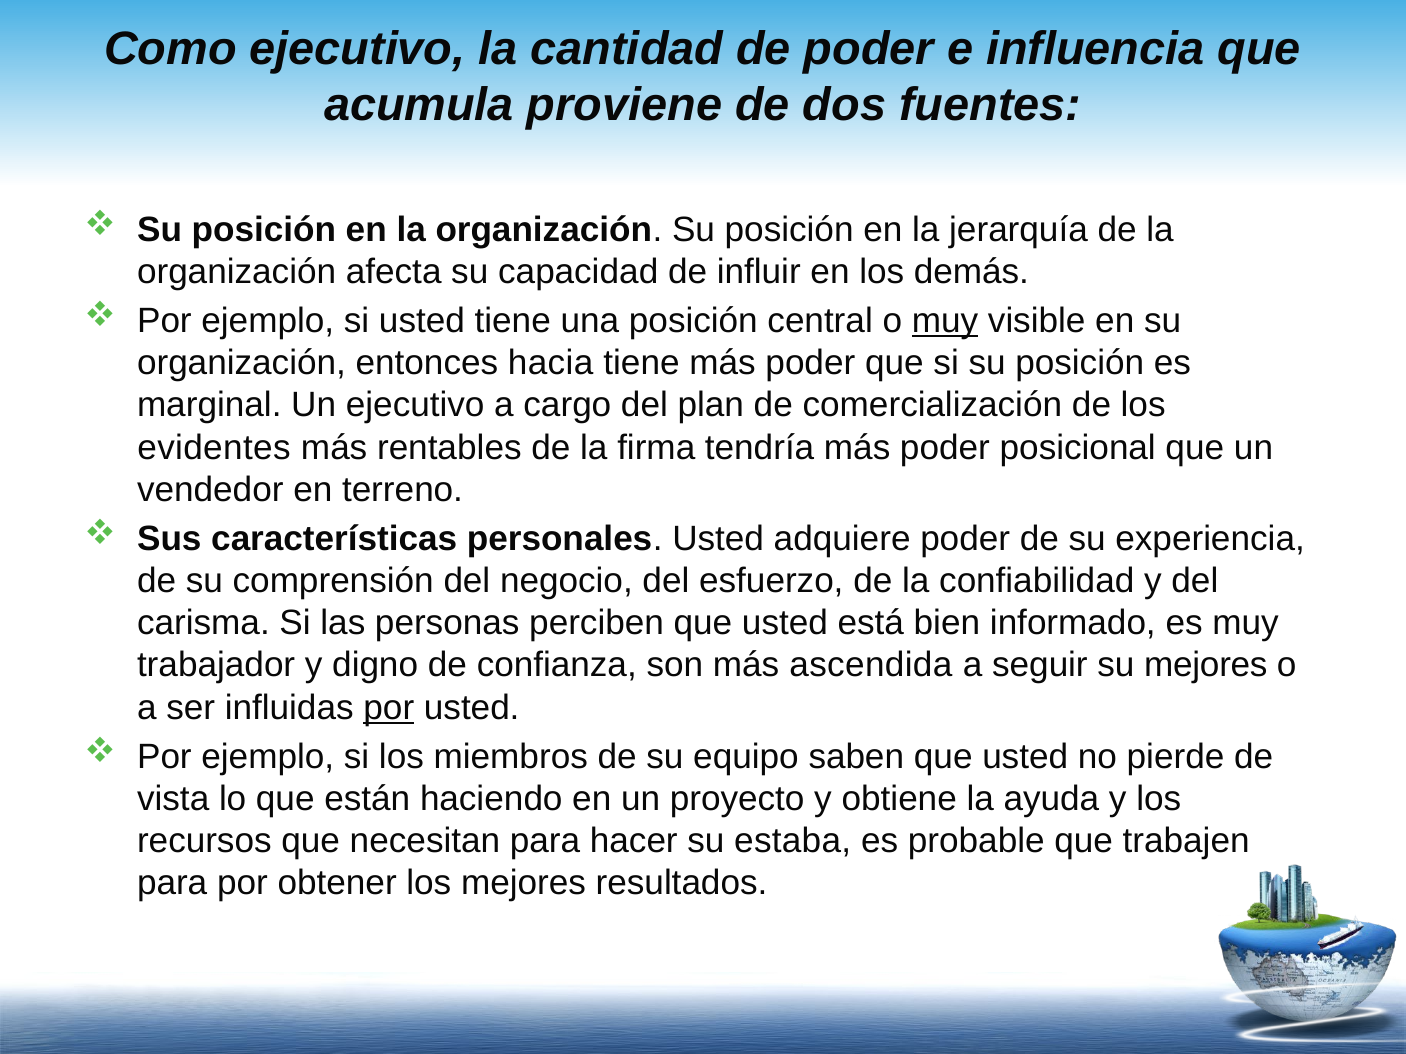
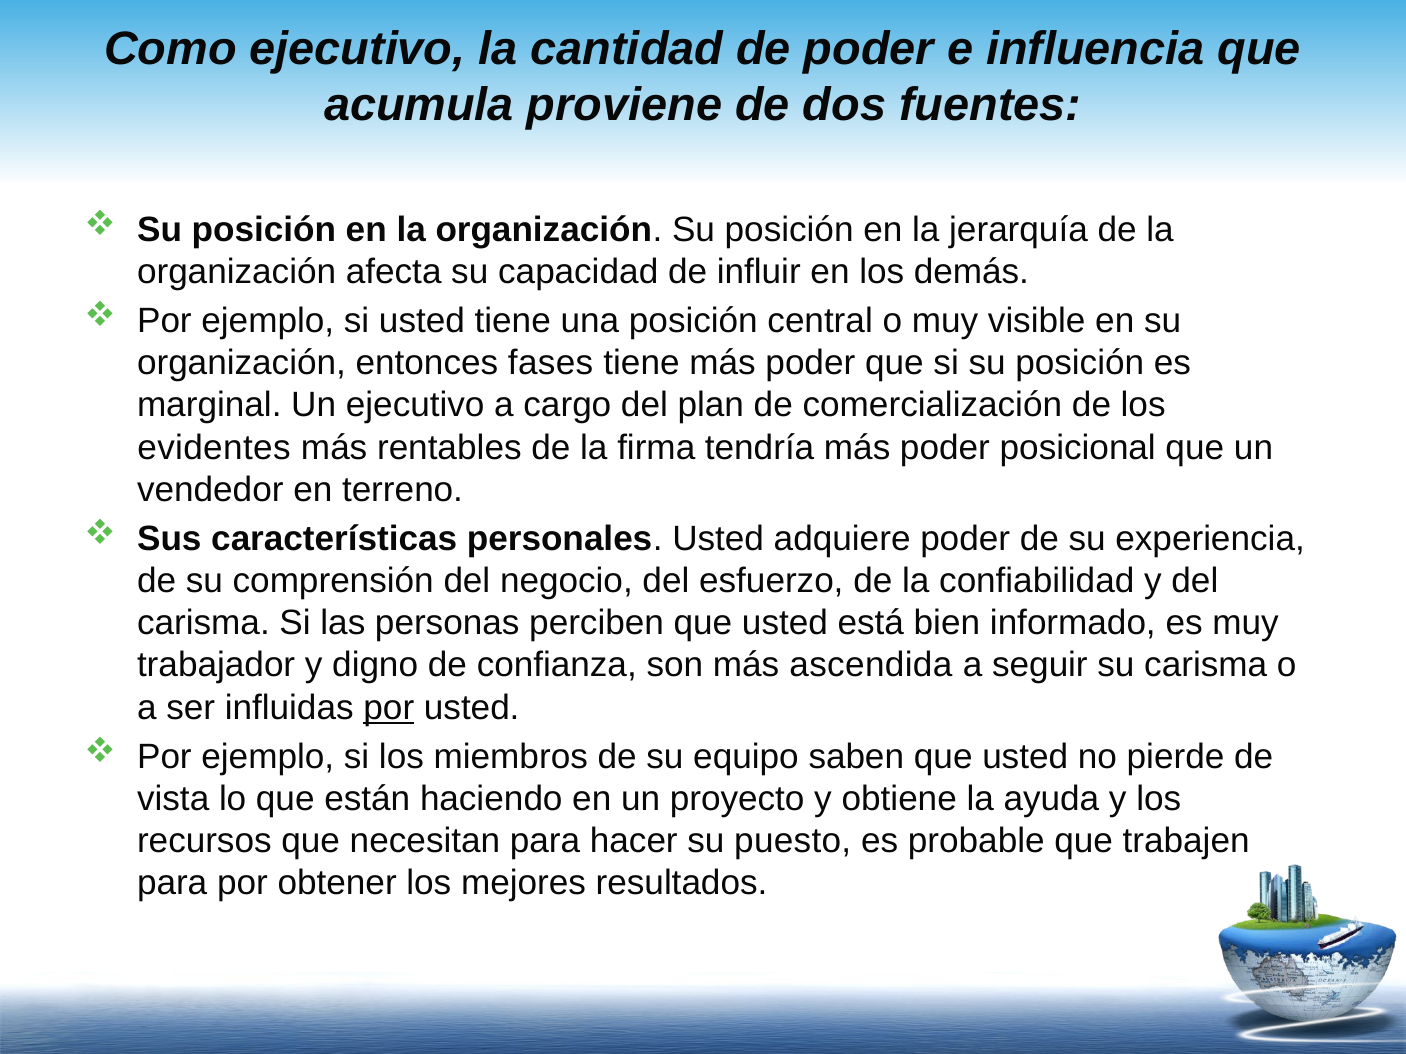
muy at (945, 321) underline: present -> none
hacia: hacia -> fases
su mejores: mejores -> carisma
estaba: estaba -> puesto
